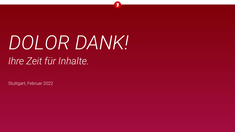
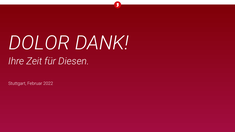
Inhalte: Inhalte -> Diesen
